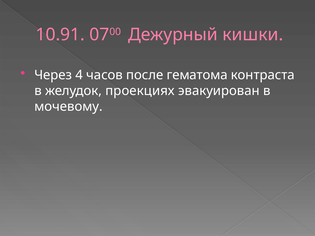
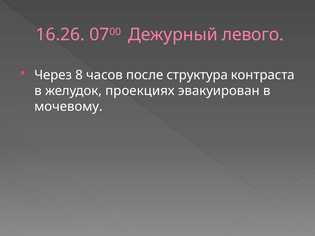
10.91: 10.91 -> 16.26
кишки: кишки -> левого
4: 4 -> 8
гематома: гематома -> структура
